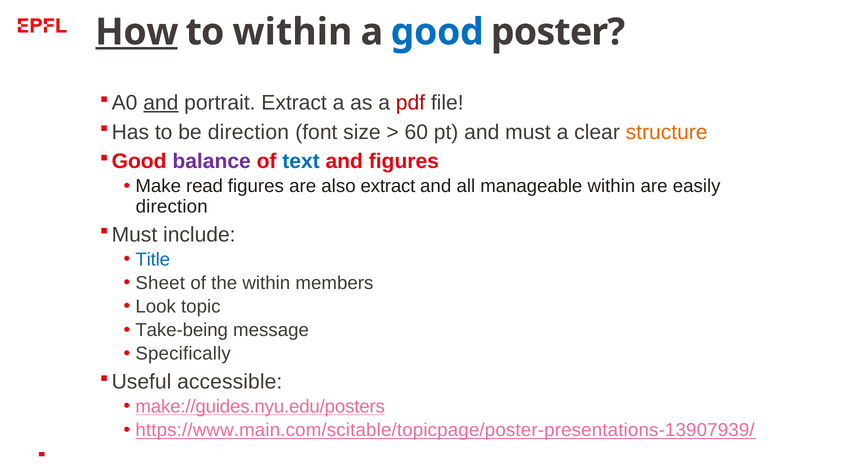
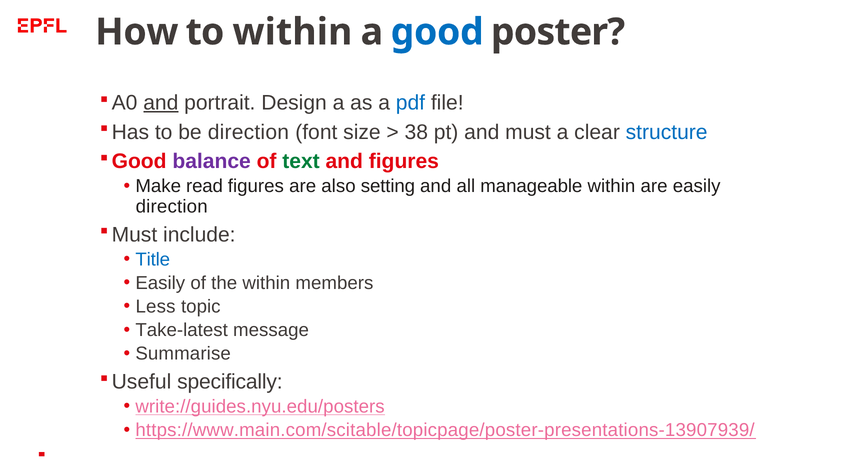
How underline: present -> none
portrait Extract: Extract -> Design
pdf colour: red -> blue
60: 60 -> 38
structure colour: orange -> blue
text colour: blue -> green
also extract: extract -> setting
Sheet at (160, 283): Sheet -> Easily
Look: Look -> Less
Take-being: Take-being -> Take-latest
Specifically: Specifically -> Summarise
accessible: accessible -> specifically
make://guides.nyu.edu/posters: make://guides.nyu.edu/posters -> write://guides.nyu.edu/posters
